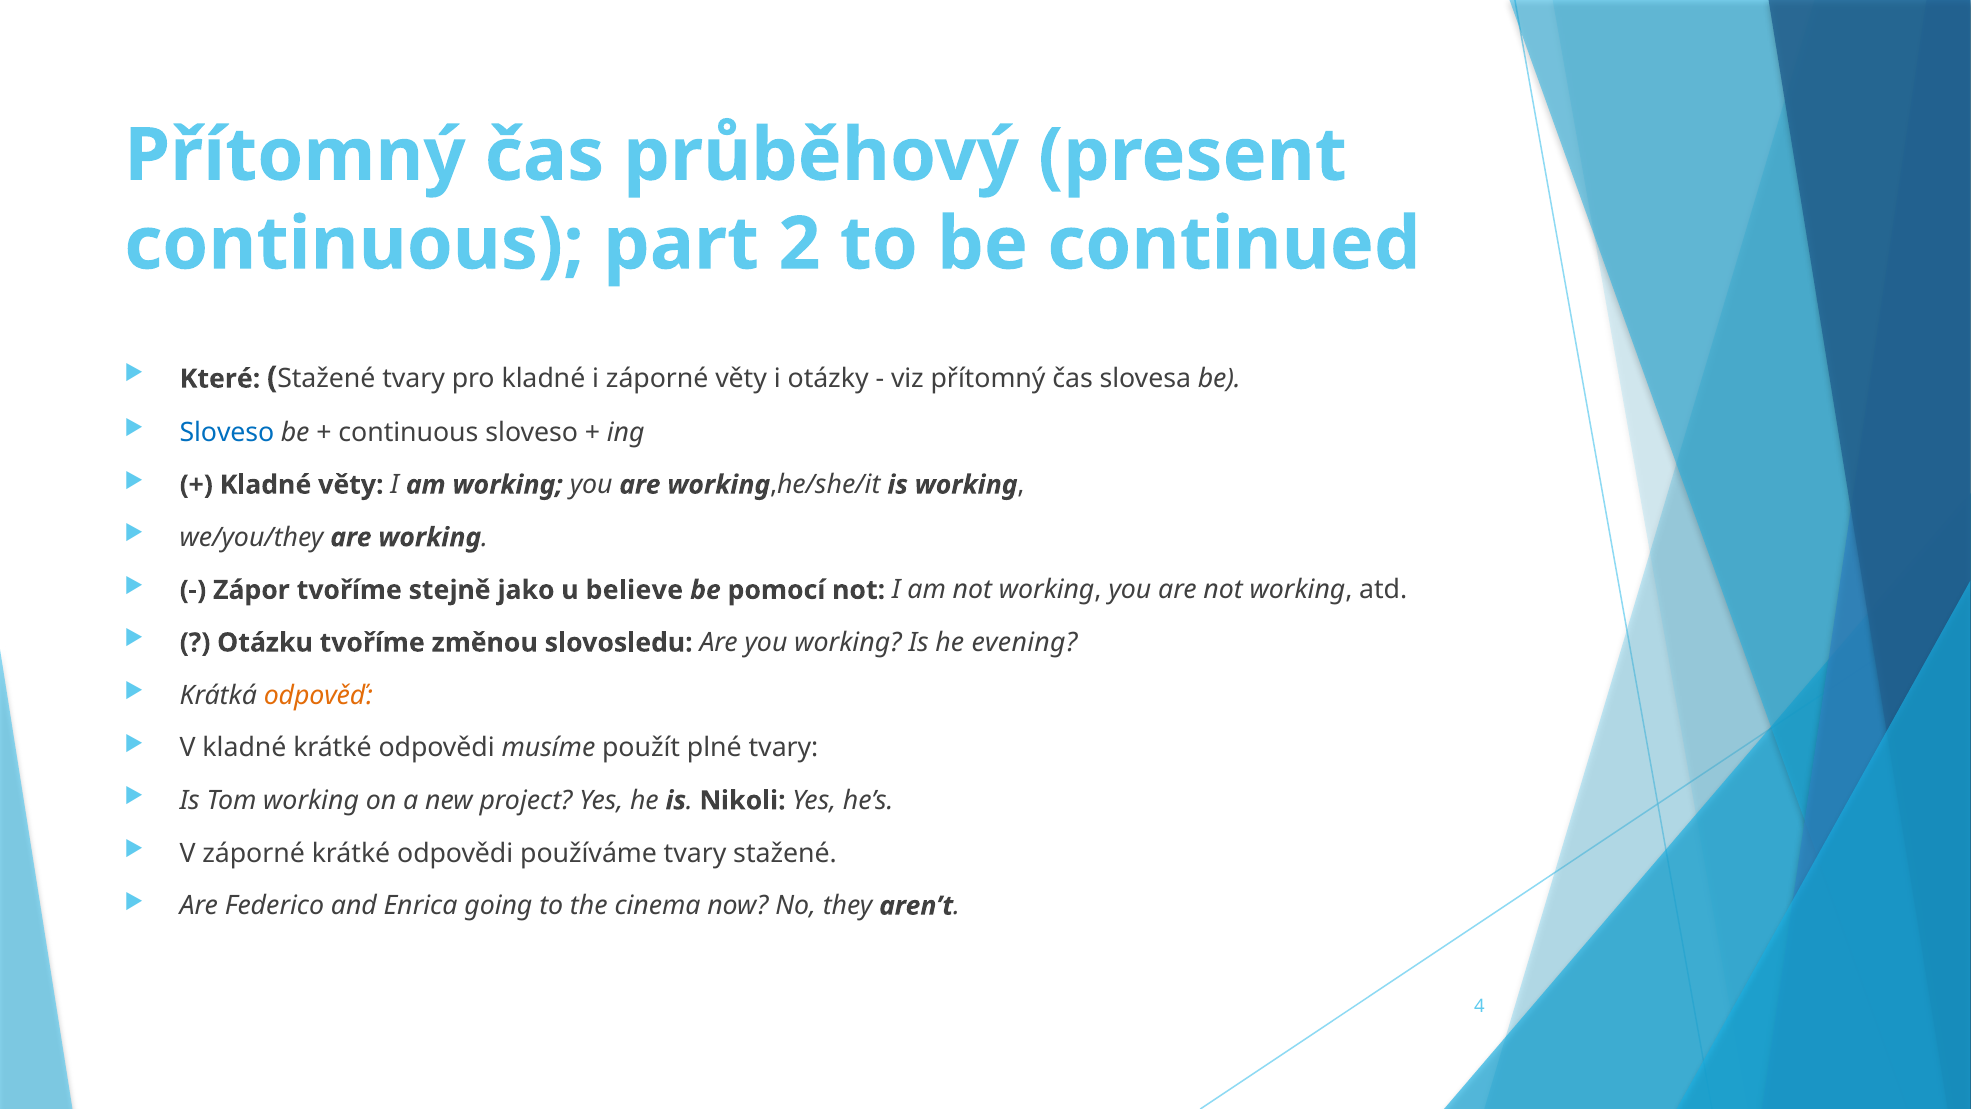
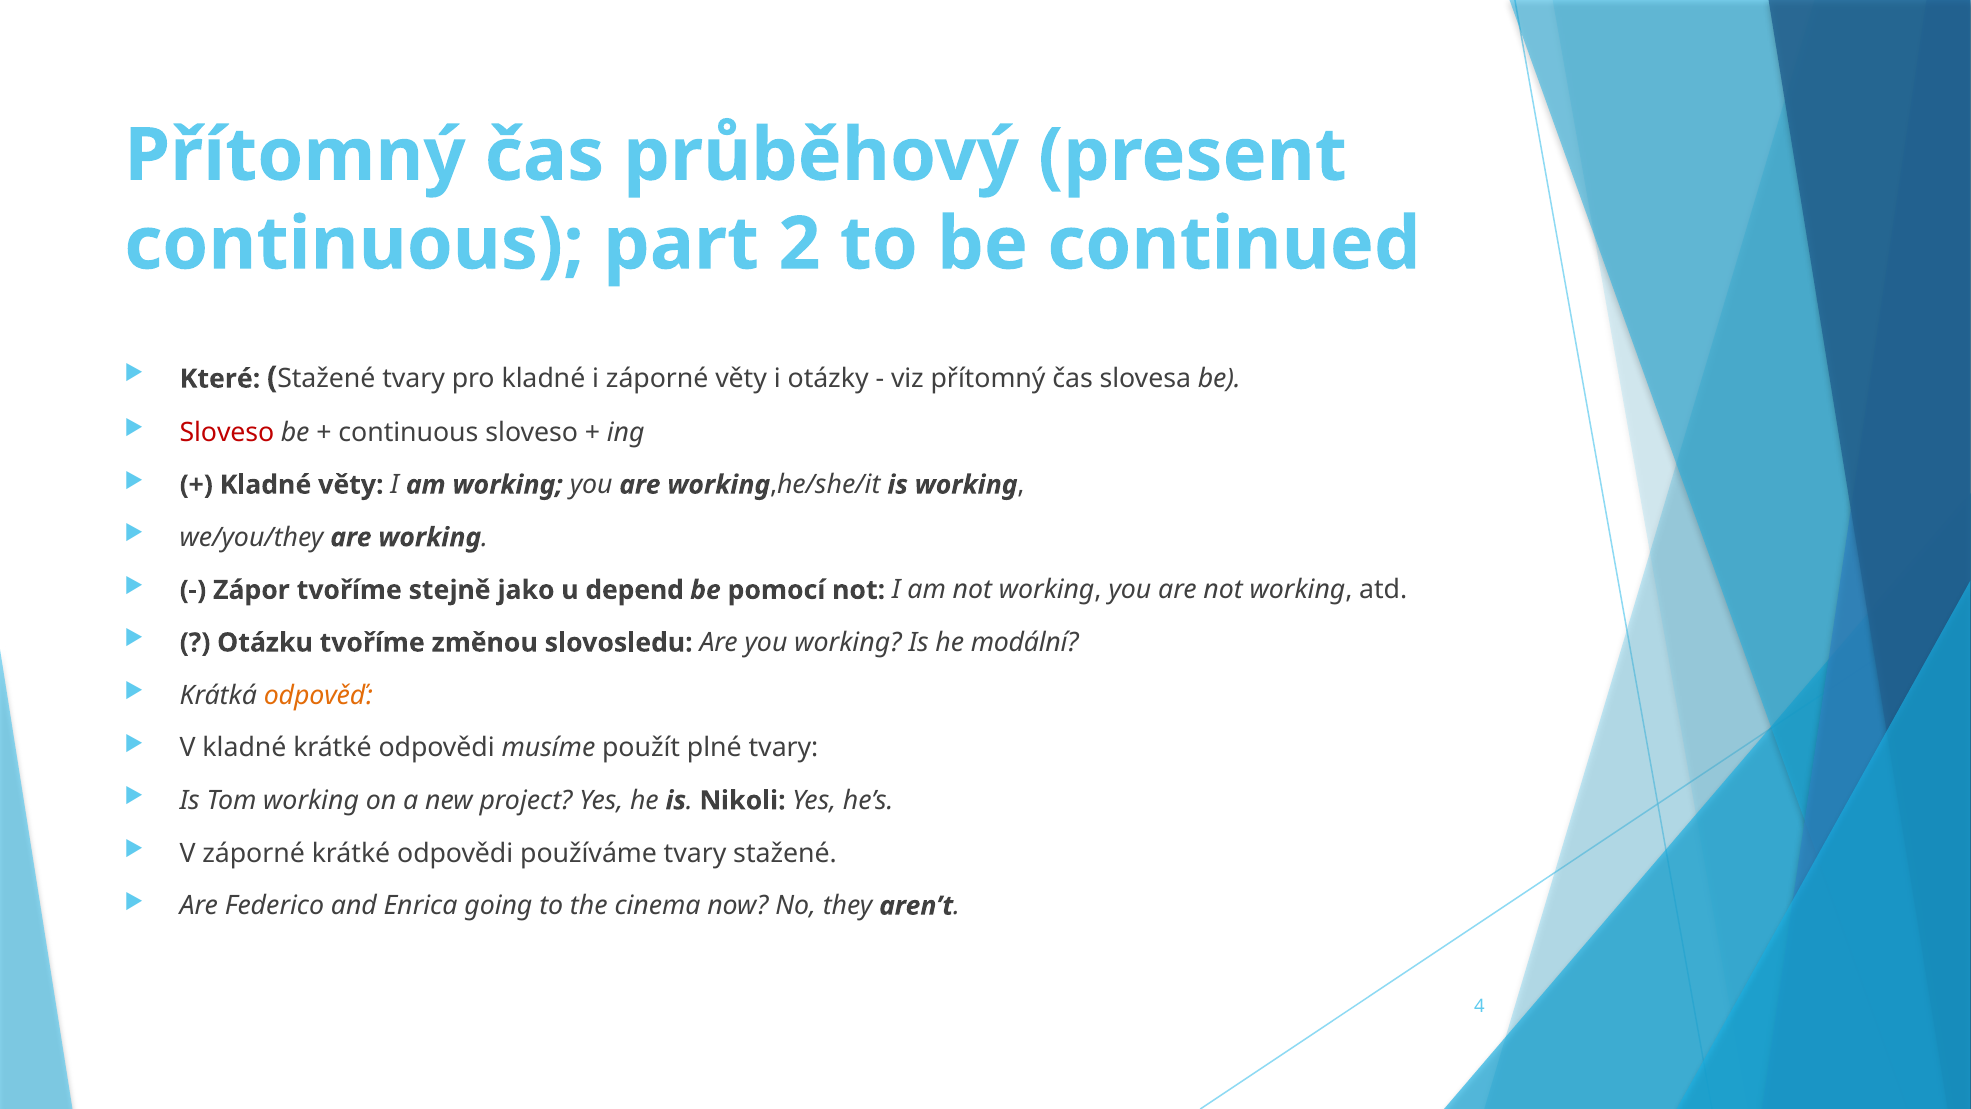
Sloveso at (227, 432) colour: blue -> red
believe: believe -> depend
evening: evening -> modální
